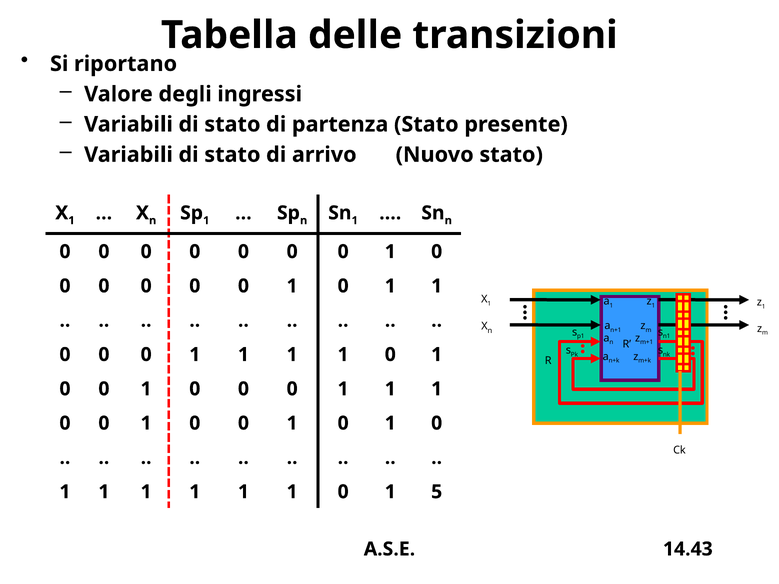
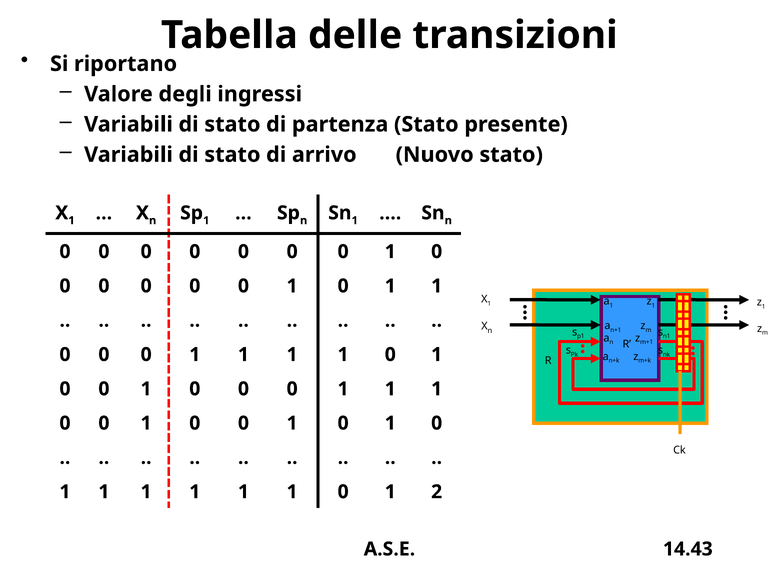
5: 5 -> 2
